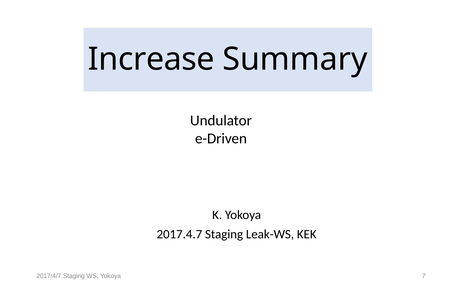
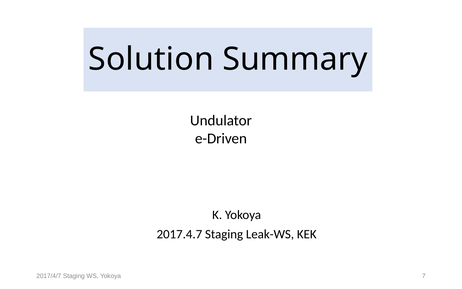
Increase: Increase -> Solution
